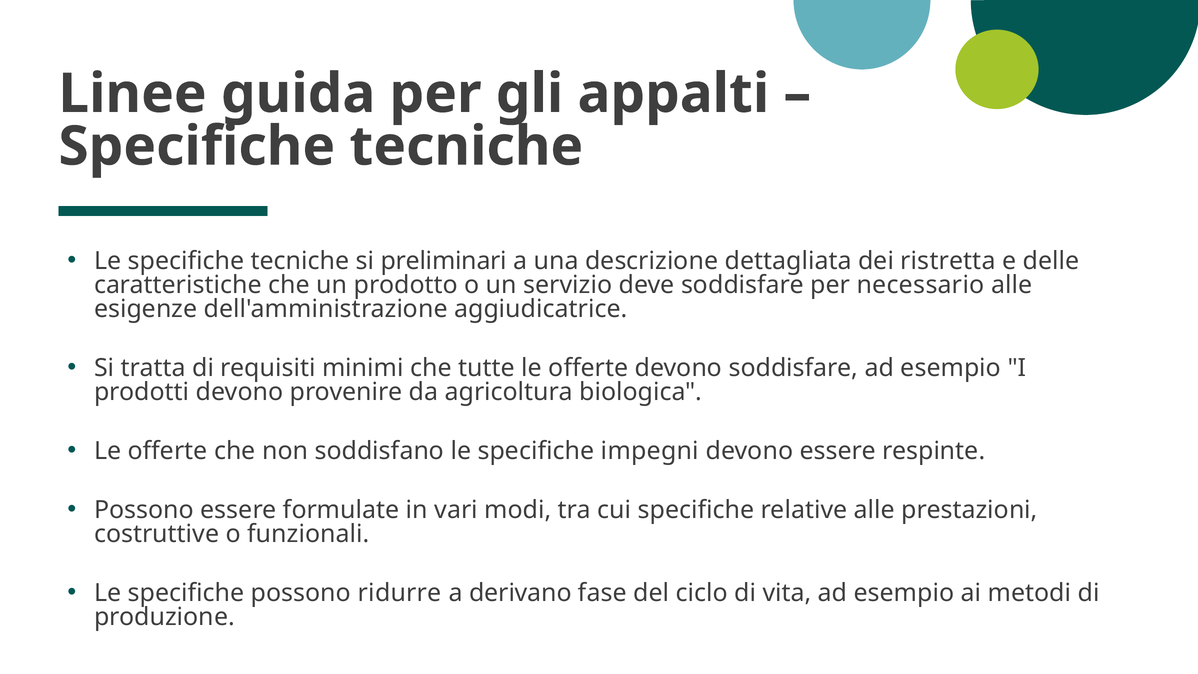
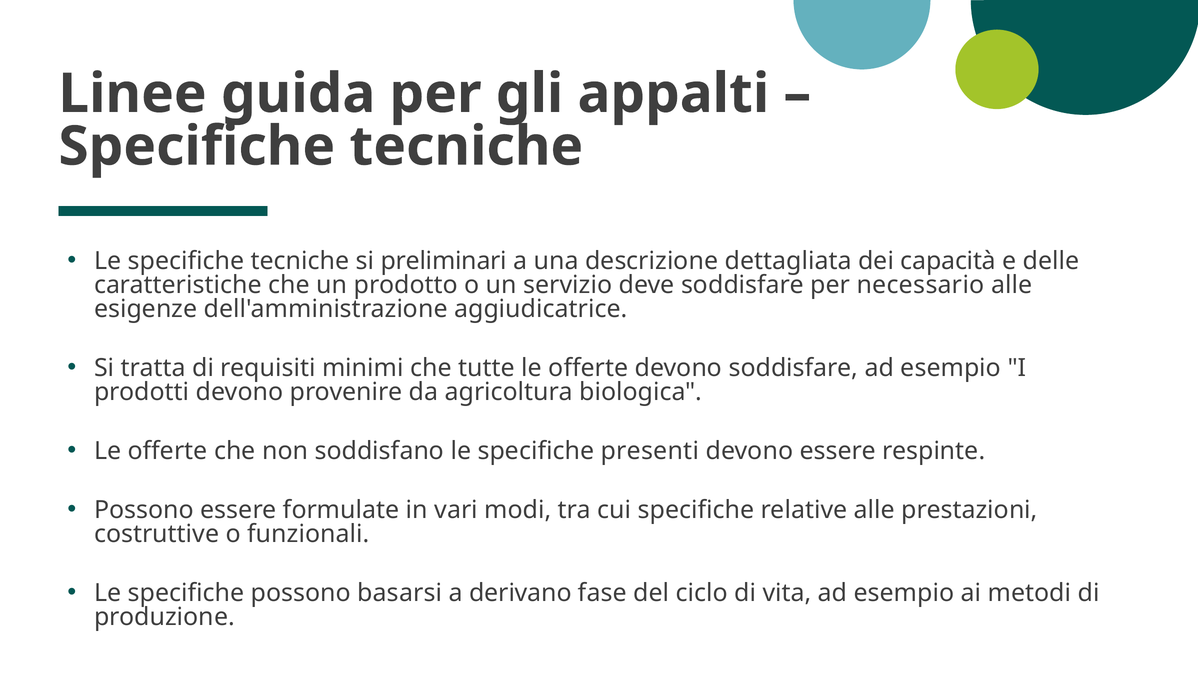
ristretta: ristretta -> capacità
impegni: impegni -> presenti
ridurre: ridurre -> basarsi
